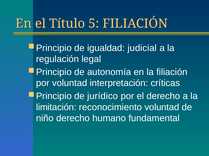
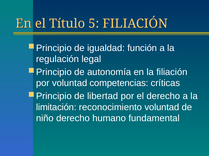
judicial: judicial -> función
interpretación: interpretación -> competencias
jurídico: jurídico -> libertad
